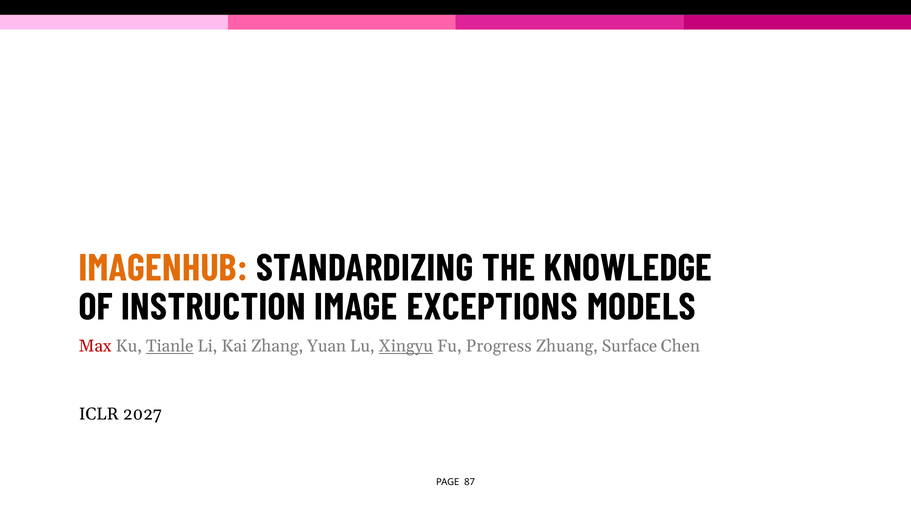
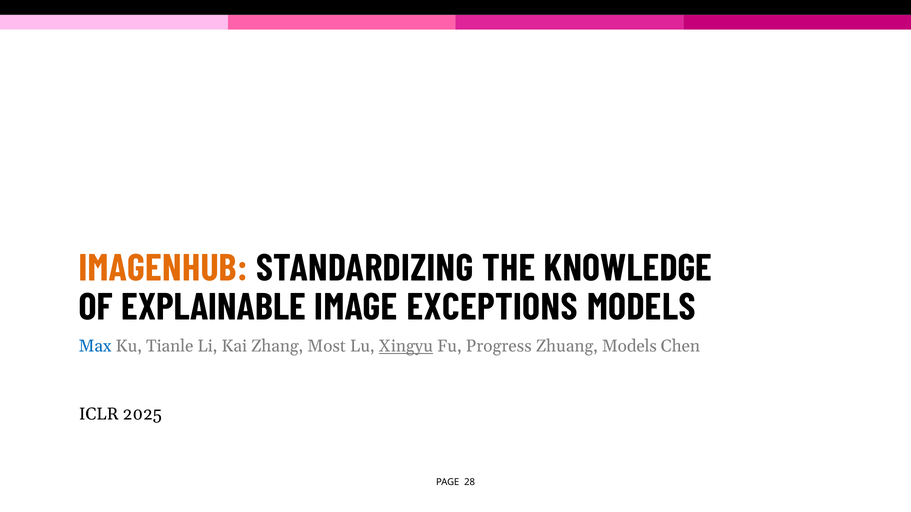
INSTRUCTION: INSTRUCTION -> EXPLAINABLE
Max colour: red -> blue
Tianle underline: present -> none
Yuan: Yuan -> Most
Zhuang Surface: Surface -> Models
2027: 2027 -> 2025
87: 87 -> 28
